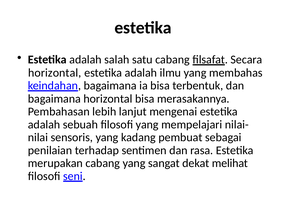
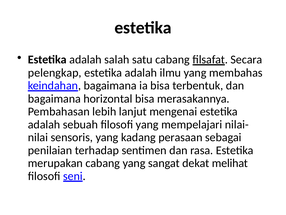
horizontal at (55, 73): horizontal -> pelengkap
pembuat: pembuat -> perasaan
